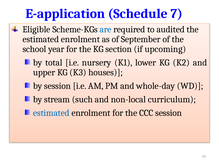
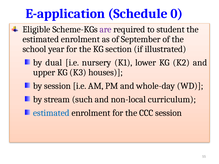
7: 7 -> 0
are colour: blue -> purple
audited: audited -> student
upcoming: upcoming -> illustrated
total: total -> dual
